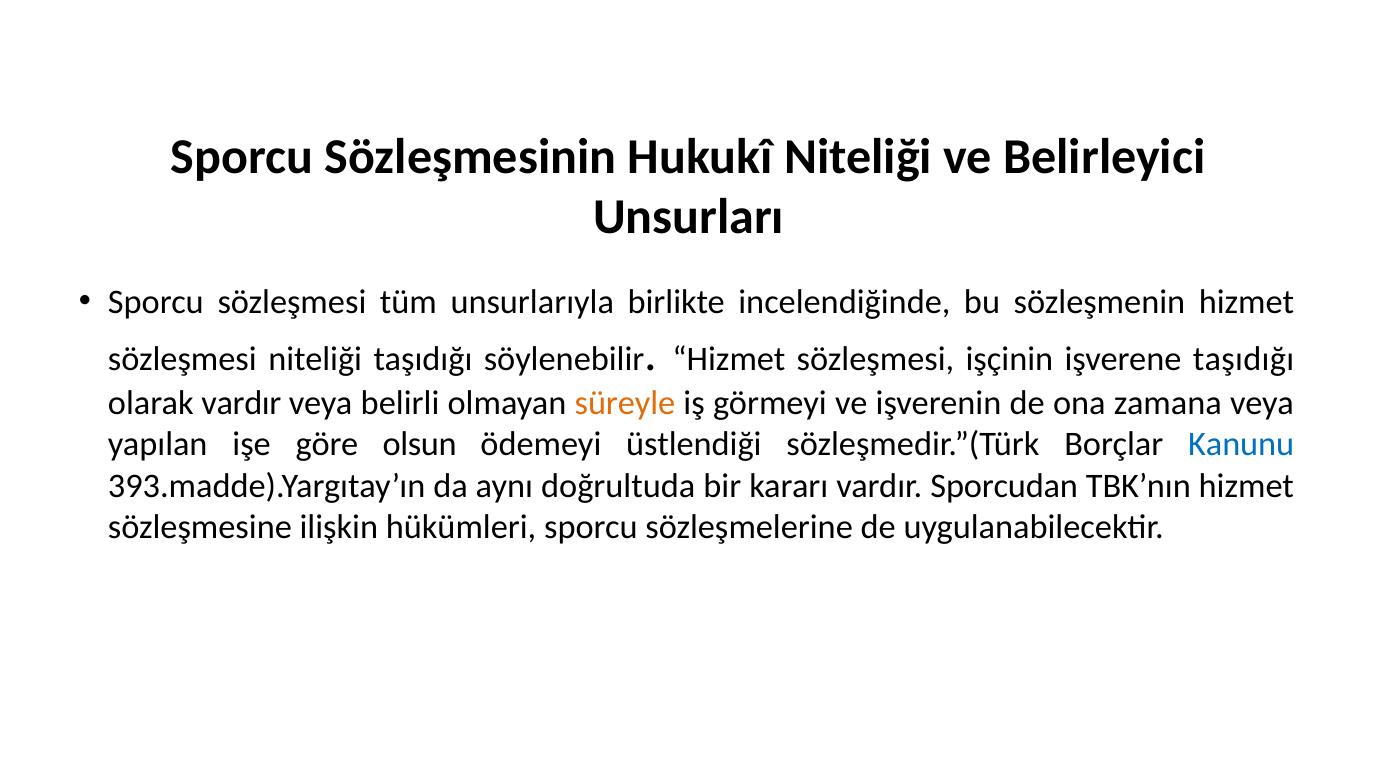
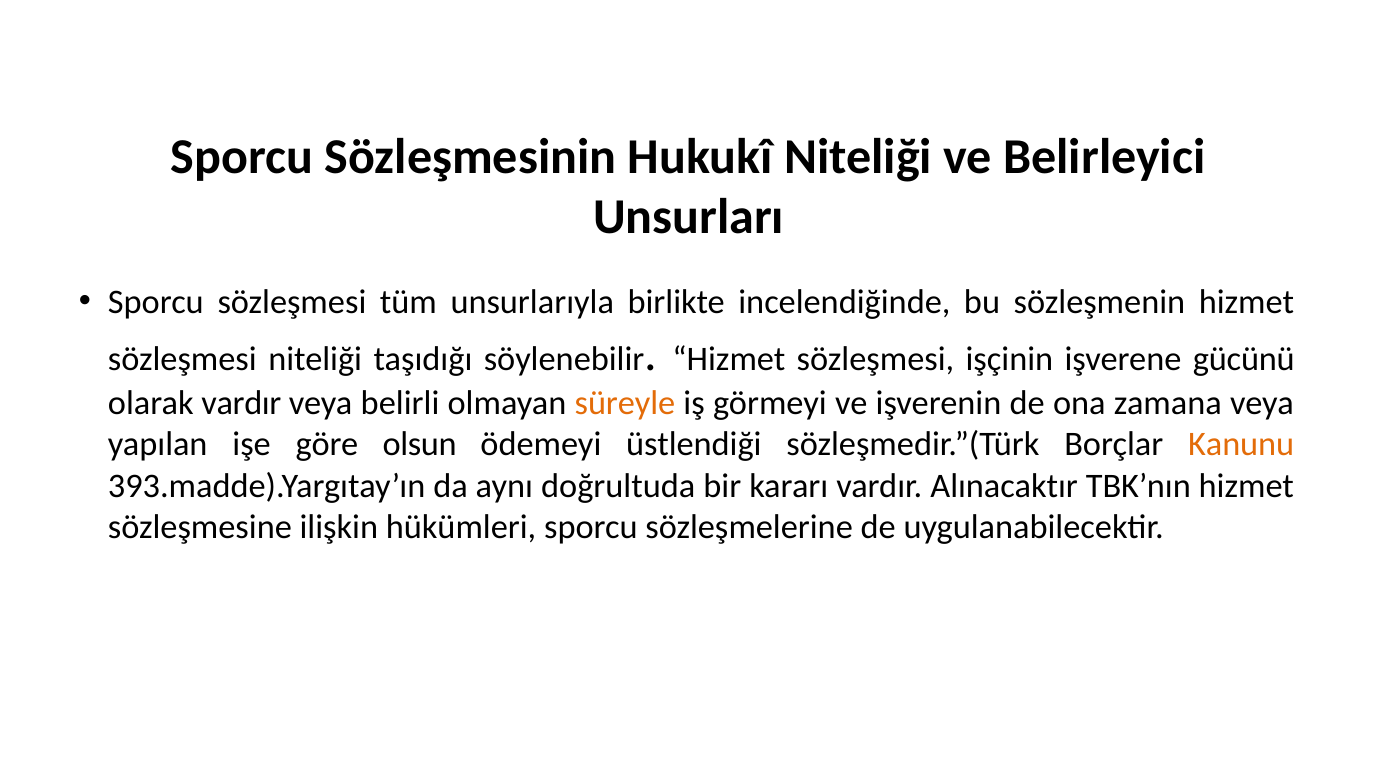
işverene taşıdığı: taşıdığı -> gücünü
Kanunu colour: blue -> orange
Sporcudan: Sporcudan -> Alınacaktır
